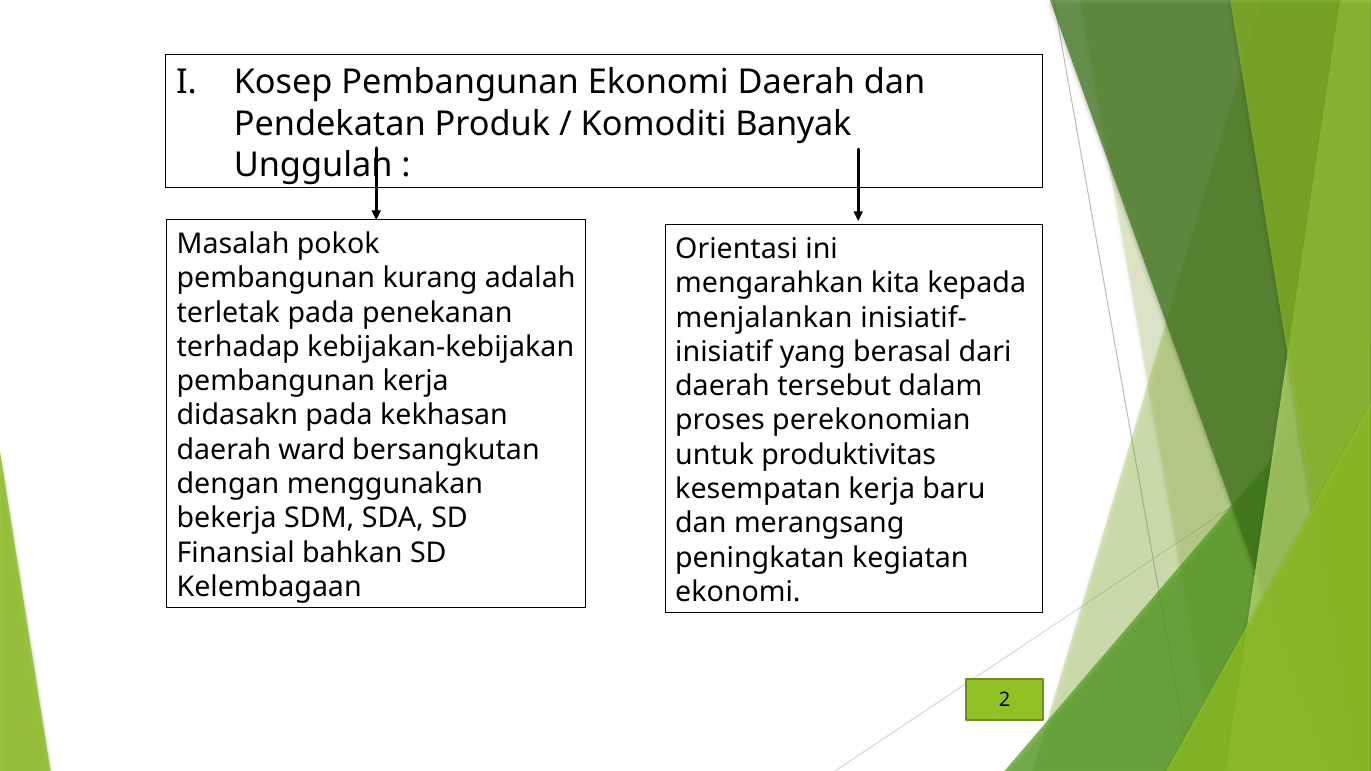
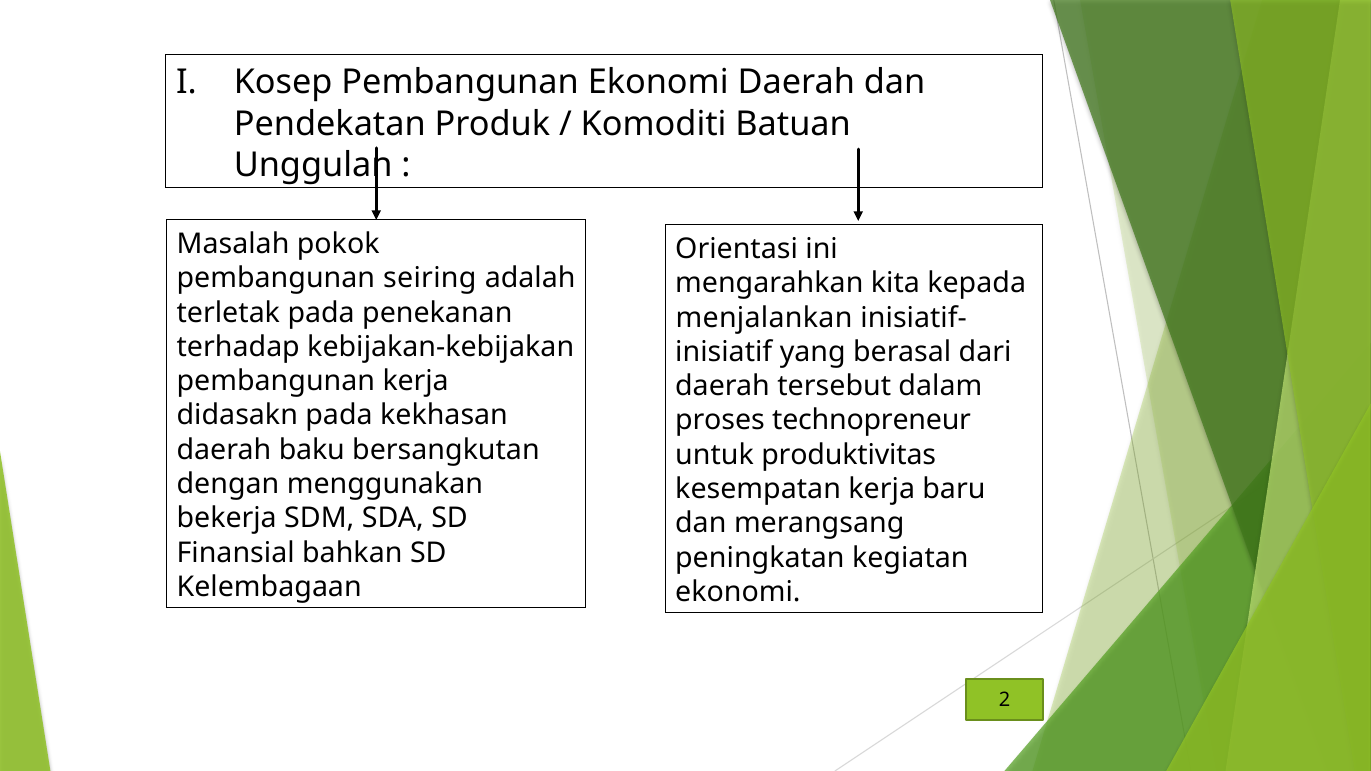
Banyak: Banyak -> Batuan
kurang: kurang -> seiring
perekonomian: perekonomian -> technopreneur
ward: ward -> baku
